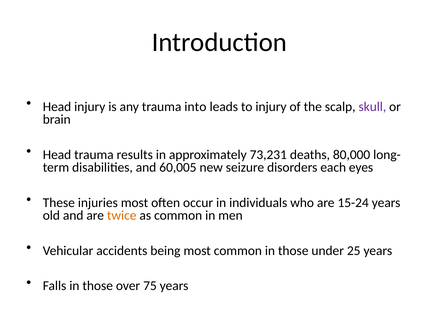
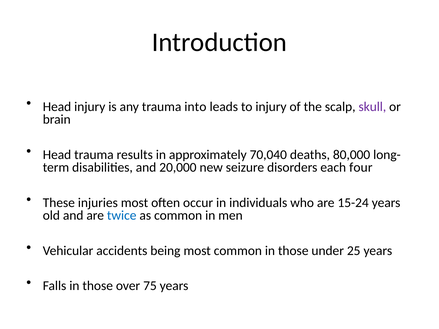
73,231: 73,231 -> 70,040
60,005: 60,005 -> 20,000
eyes: eyes -> four
twice colour: orange -> blue
